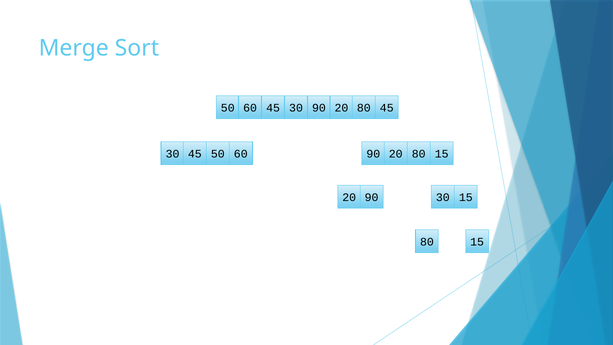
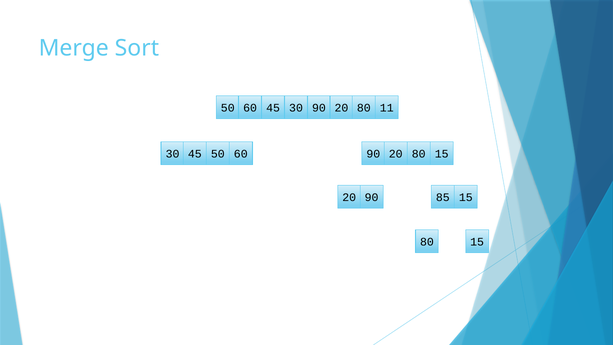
80 45: 45 -> 11
90 30: 30 -> 85
